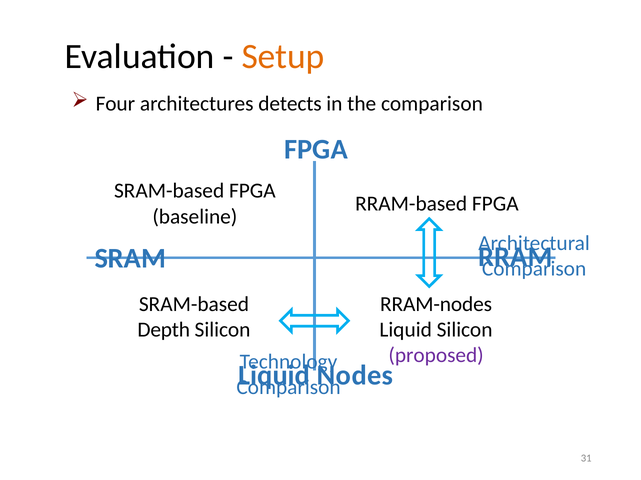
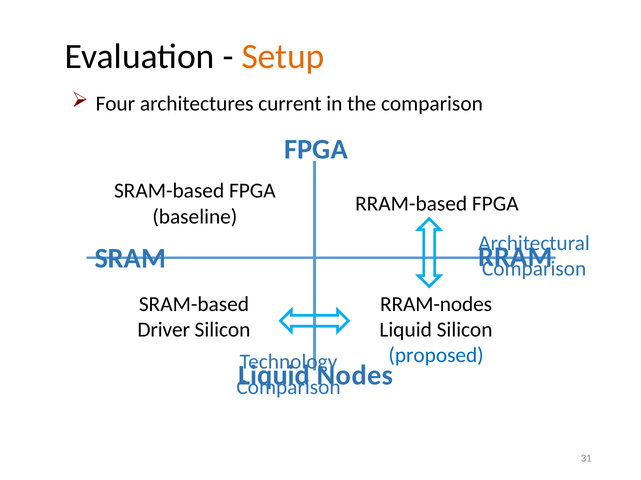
detects: detects -> current
Depth: Depth -> Driver
proposed colour: purple -> blue
